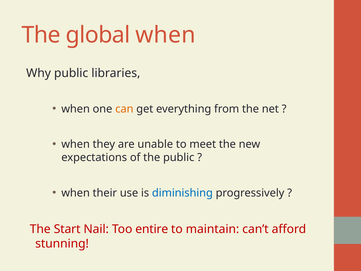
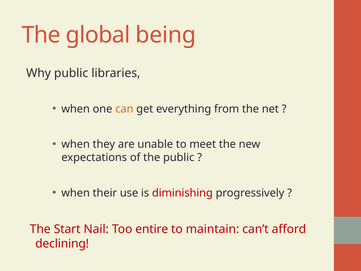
global when: when -> being
diminishing colour: blue -> red
stunning: stunning -> declining
